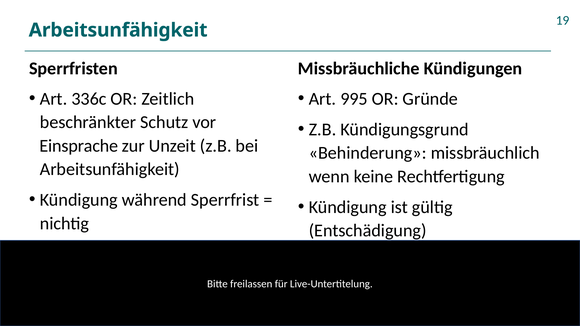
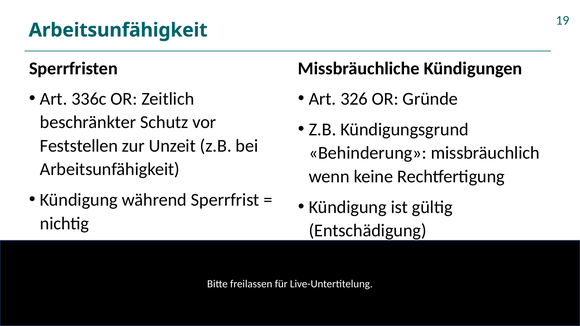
995: 995 -> 326
Einsprache: Einsprache -> Feststellen
